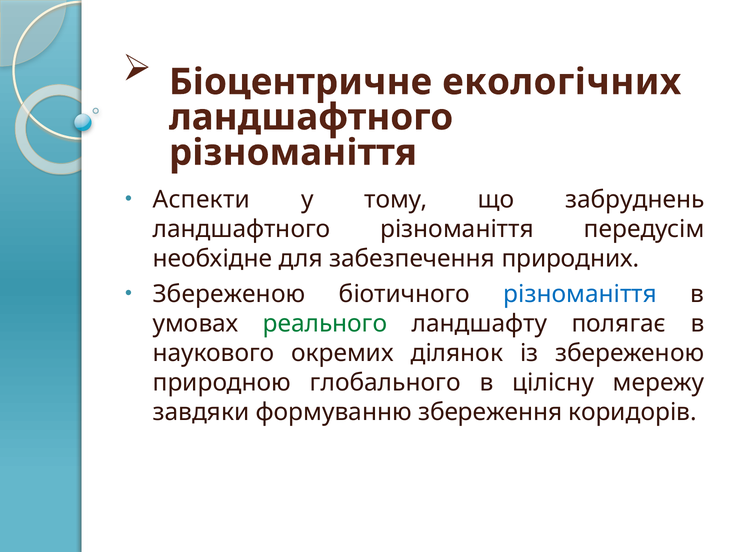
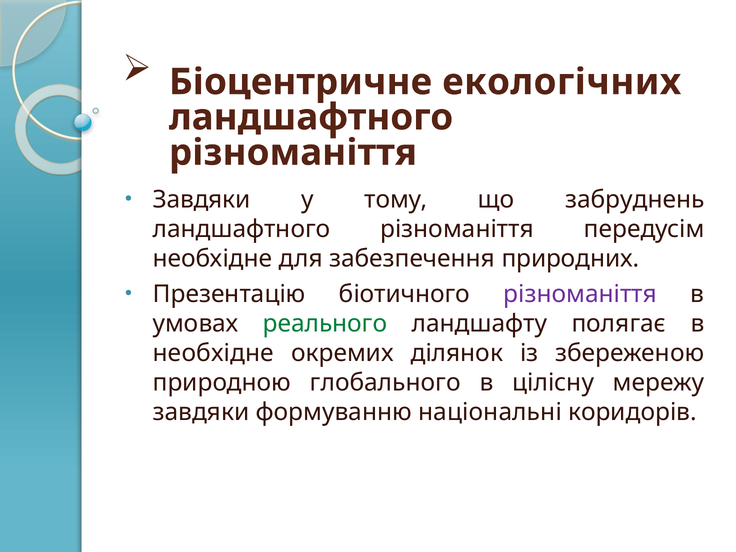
Аспекти at (201, 200): Аспекти -> Завдяки
Збереженою at (229, 294): Збереженою -> Презентацію
різноманіття at (580, 294) colour: blue -> purple
наукового at (213, 353): наукового -> необхідне
збереження: збереження -> національні
